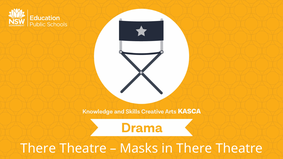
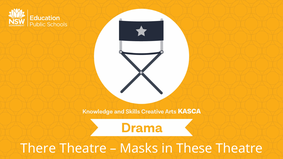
in There: There -> These
